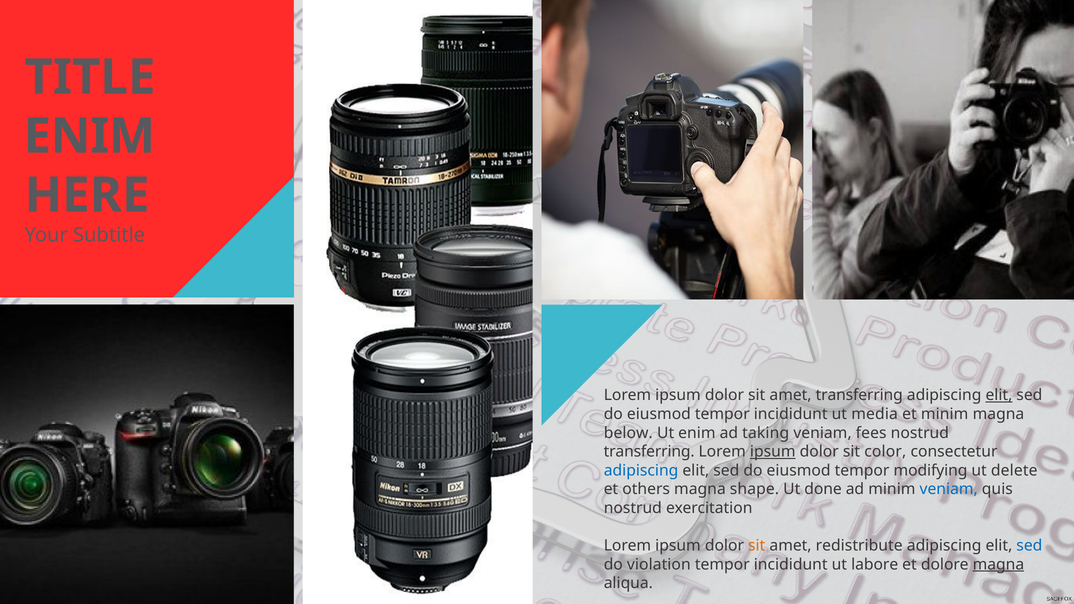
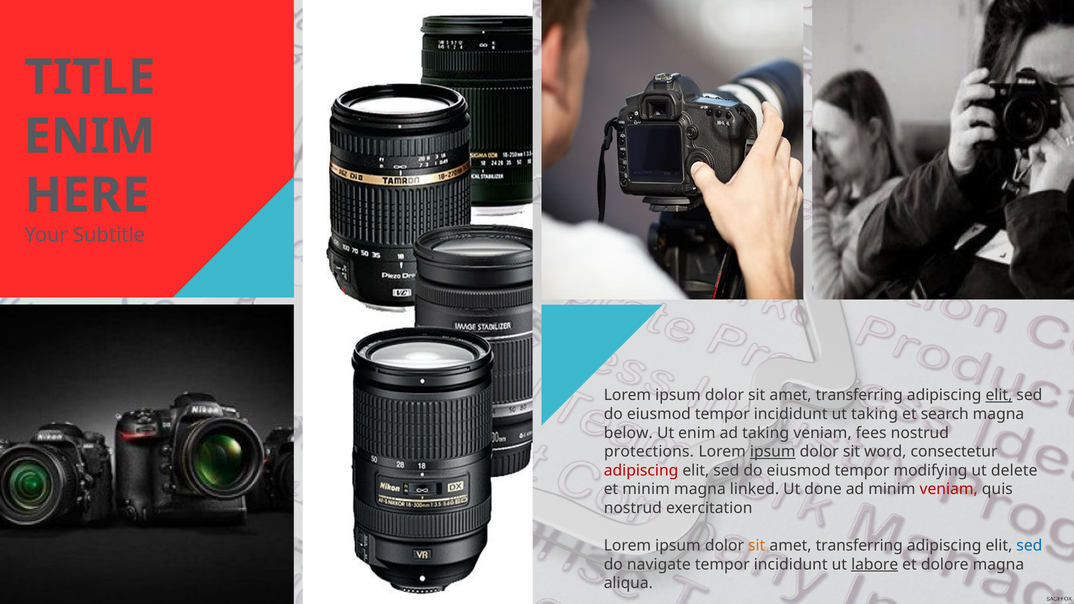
ut media: media -> taking
et minim: minim -> search
transferring at (649, 452): transferring -> protections
color: color -> word
adipiscing at (641, 471) colour: blue -> red
et others: others -> minim
shape: shape -> linked
veniam at (949, 489) colour: blue -> red
redistribute at (859, 546): redistribute -> transferring
violation: violation -> navigate
labore underline: none -> present
magna at (998, 565) underline: present -> none
